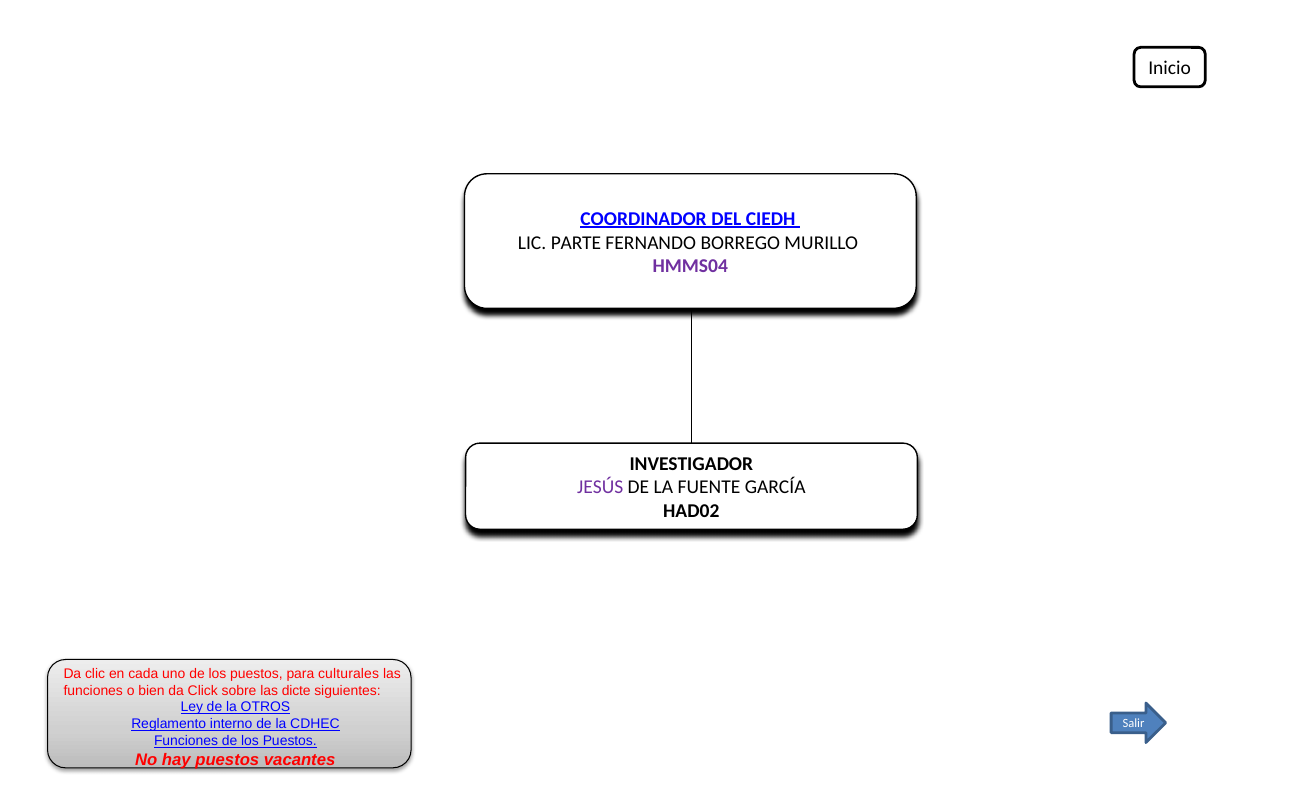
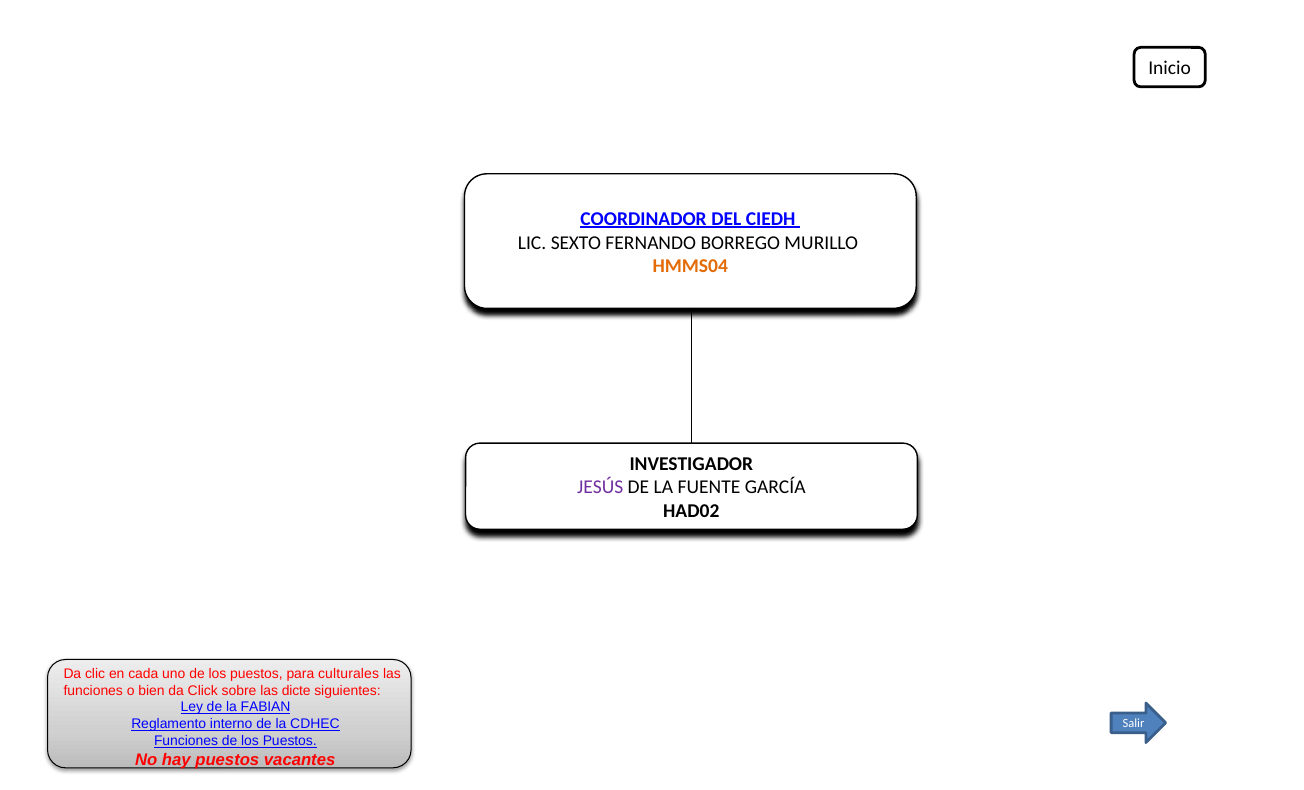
PARTE: PARTE -> SEXTO
HMMS04 colour: purple -> orange
OTROS: OTROS -> FABIAN
